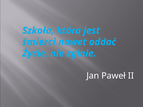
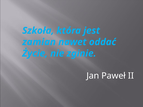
śmierci: śmierci -> zamian
